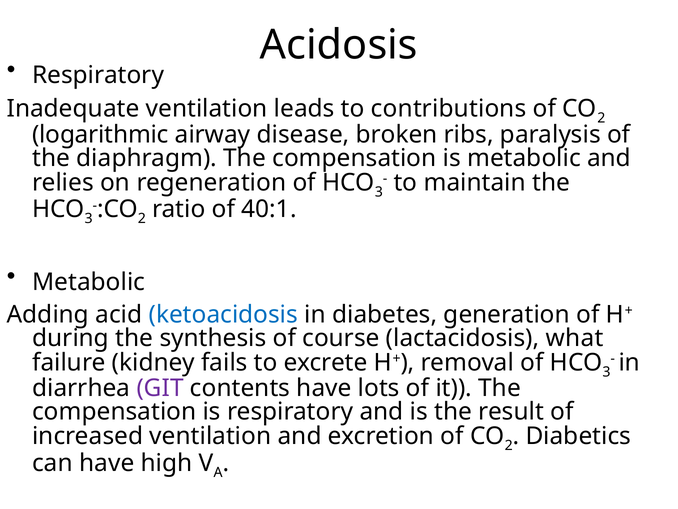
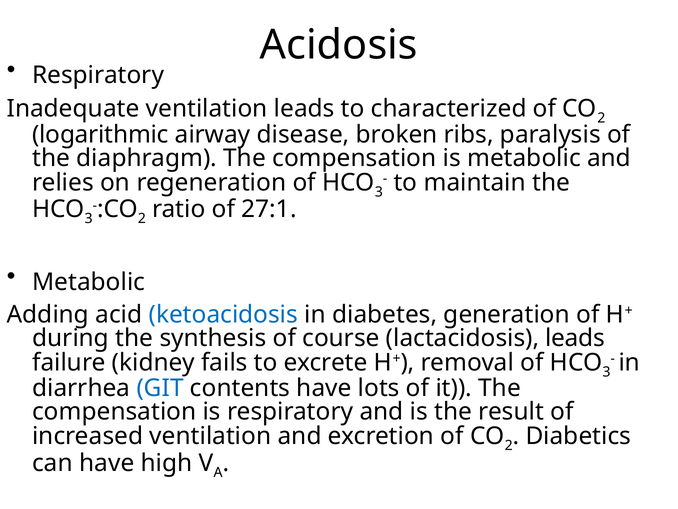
contributions: contributions -> characterized
40:1: 40:1 -> 27:1
lactacidosis what: what -> leads
GIT colour: purple -> blue
